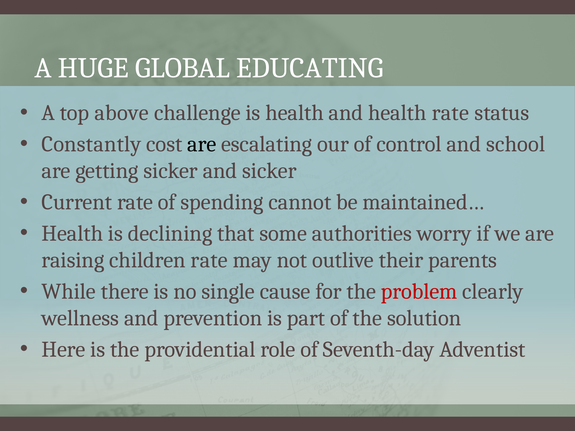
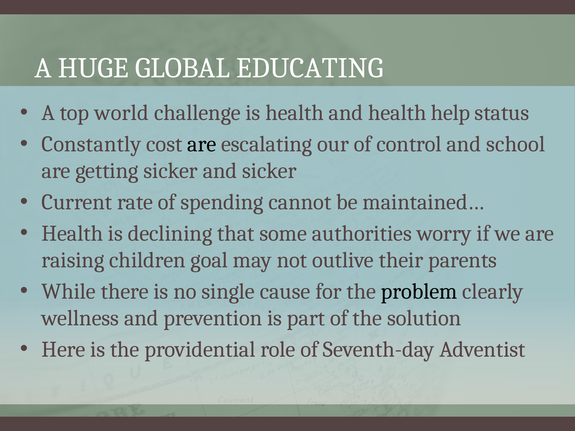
above: above -> world
health rate: rate -> help
children rate: rate -> goal
problem colour: red -> black
